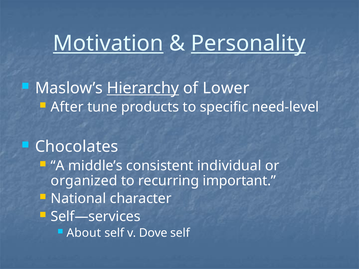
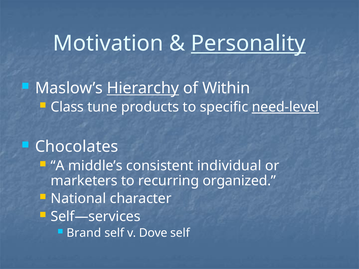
Motivation underline: present -> none
Lower: Lower -> Within
After: After -> Class
need-level underline: none -> present
organized: organized -> marketers
important: important -> organized
About: About -> Brand
